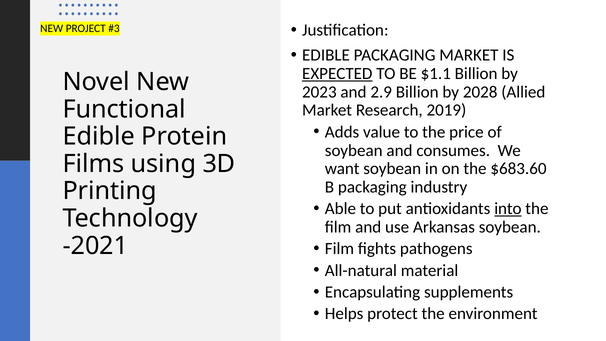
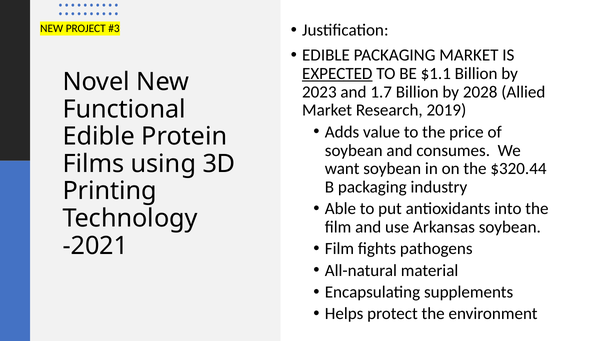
2.9: 2.9 -> 1.7
$683.60: $683.60 -> $320.44
into underline: present -> none
